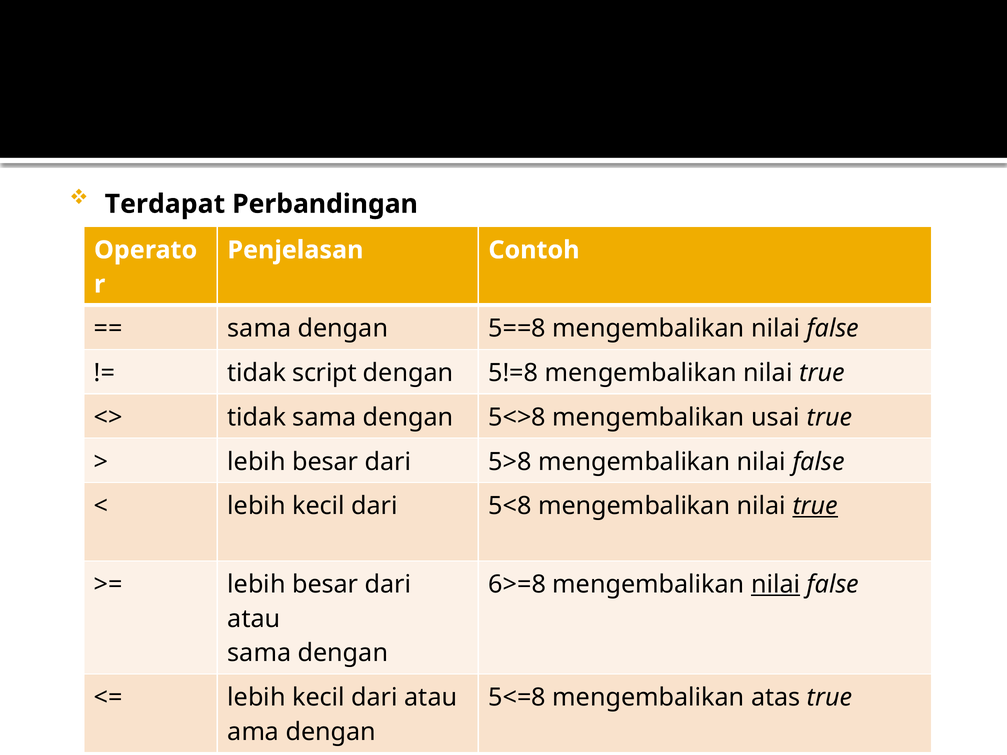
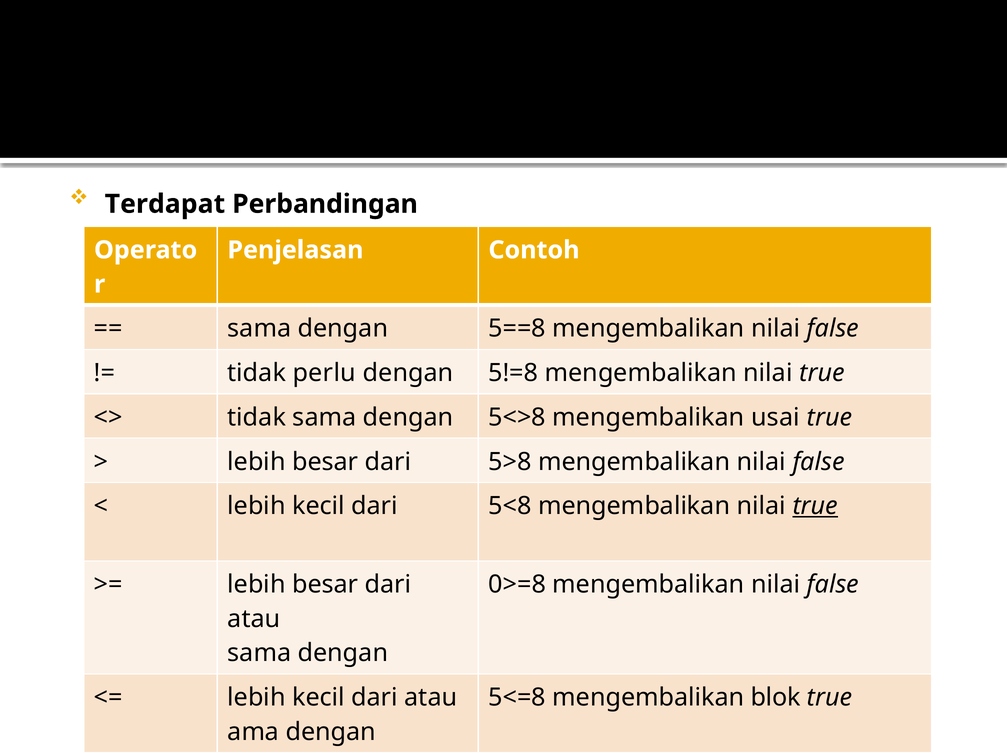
script: script -> perlu
6>=8: 6>=8 -> 0>=8
nilai at (776, 585) underline: present -> none
atas: atas -> blok
